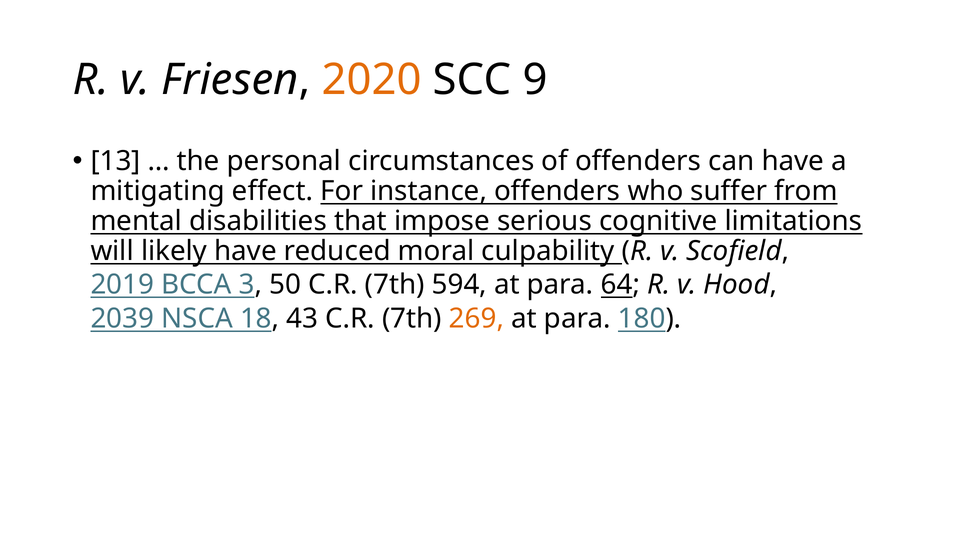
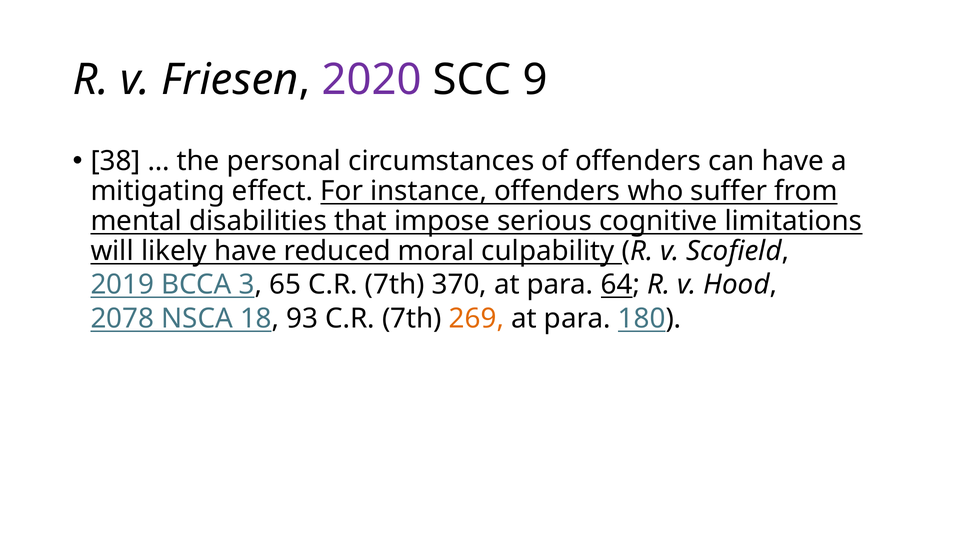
2020 colour: orange -> purple
13: 13 -> 38
50: 50 -> 65
594: 594 -> 370
2039: 2039 -> 2078
43: 43 -> 93
